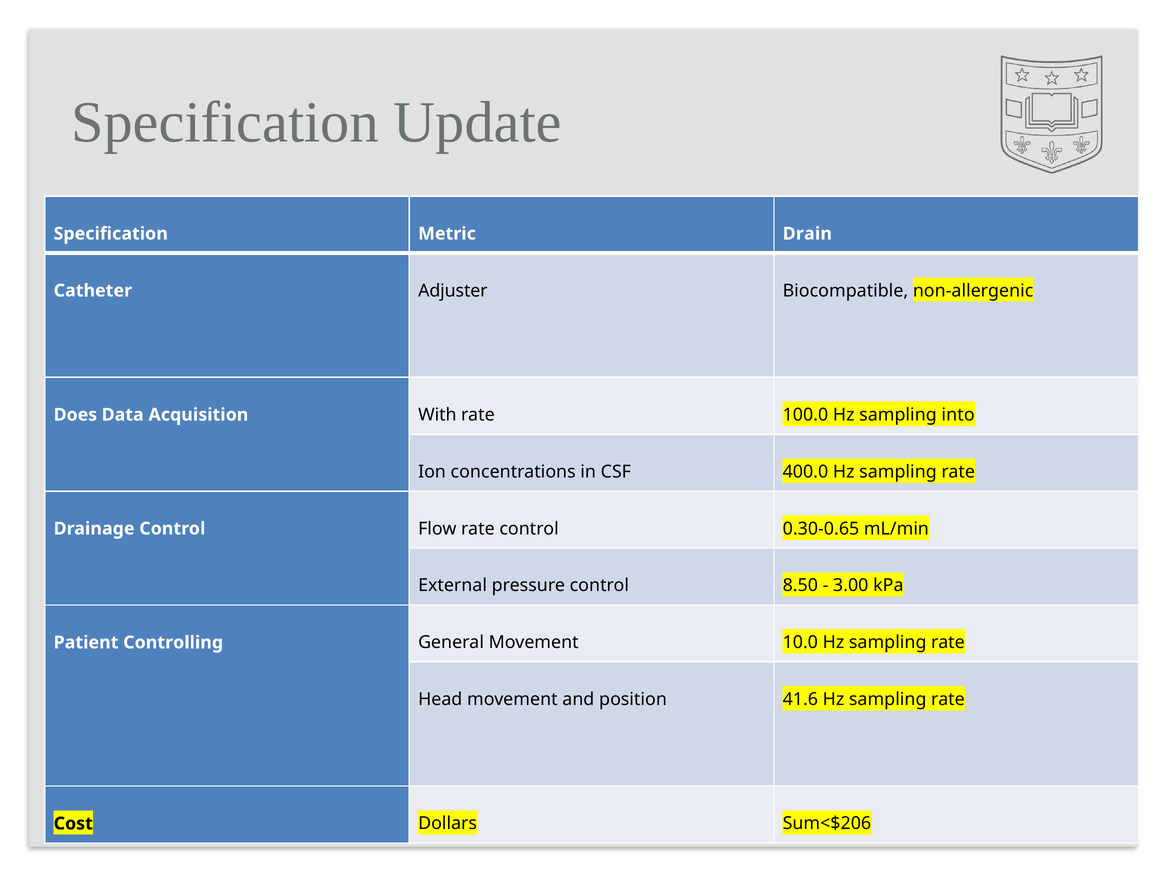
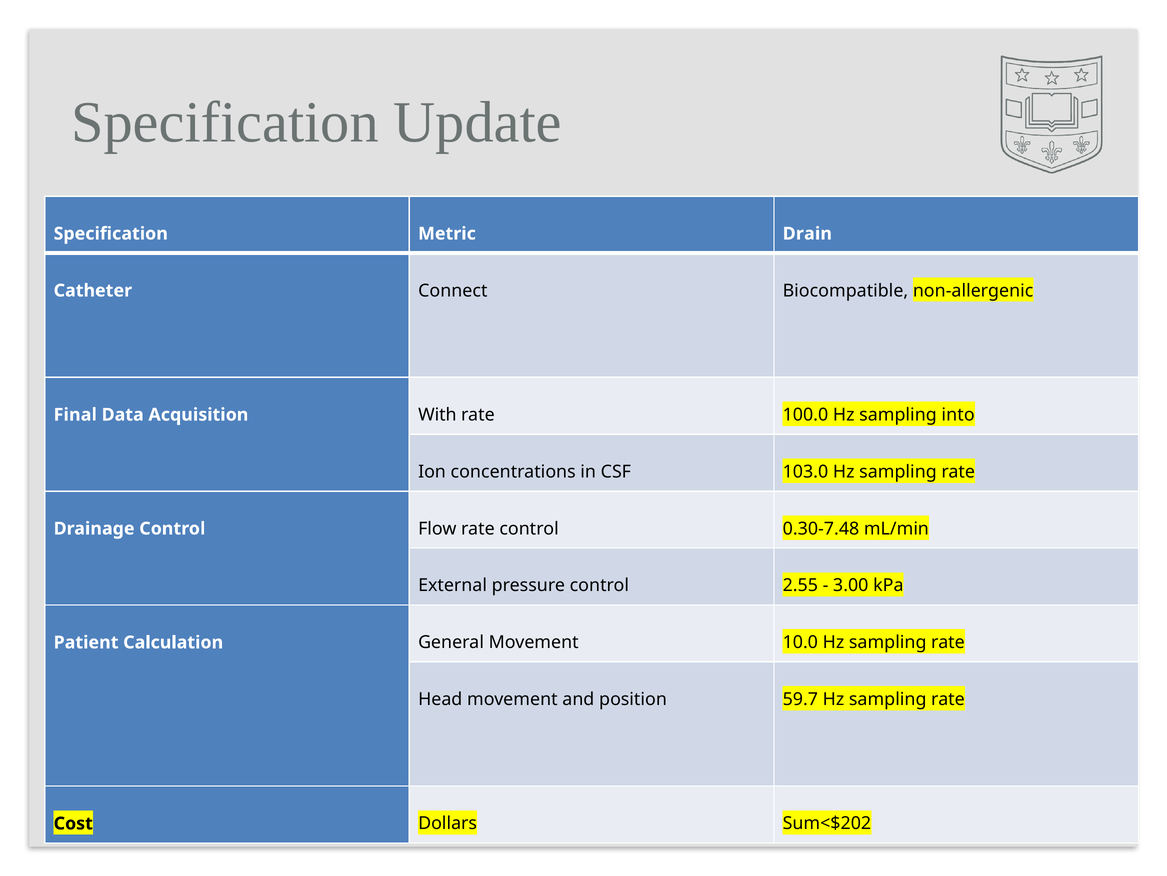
Adjuster: Adjuster -> Connect
Does: Does -> Final
400.0: 400.0 -> 103.0
0.30-0.65: 0.30-0.65 -> 0.30-7.48
8.50: 8.50 -> 2.55
Controlling: Controlling -> Calculation
41.6: 41.6 -> 59.7
Sum<$206: Sum<$206 -> Sum<$202
